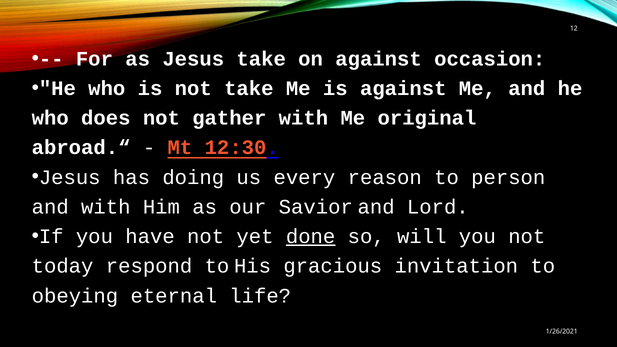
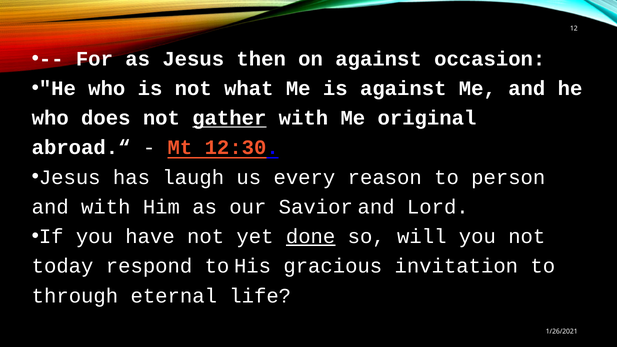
Jesus take: take -> then
not take: take -> what
gather underline: none -> present
doing: doing -> laugh
obeying: obeying -> through
